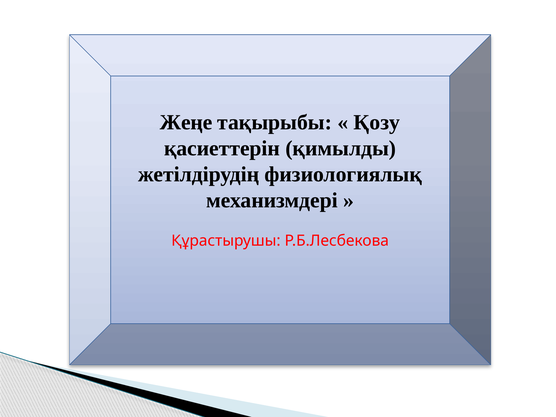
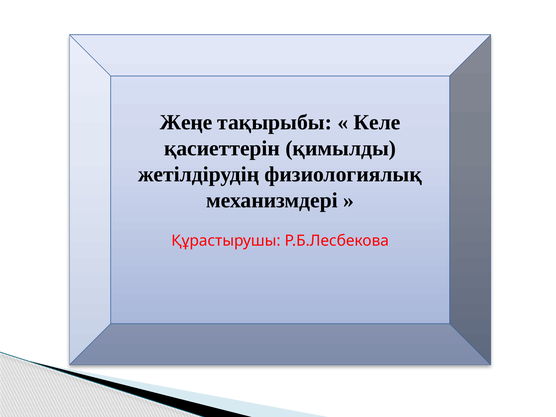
Қозу: Қозу -> Келе
